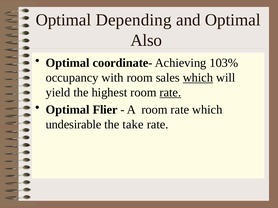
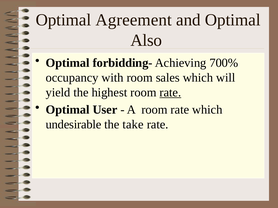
Depending: Depending -> Agreement
coordinate-: coordinate- -> forbidding-
103%: 103% -> 700%
which at (198, 78) underline: present -> none
Flier: Flier -> User
